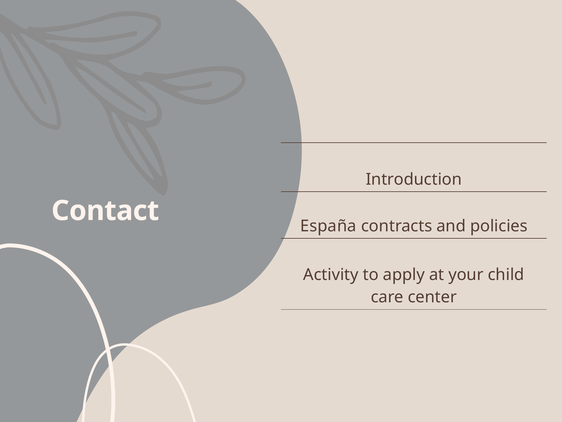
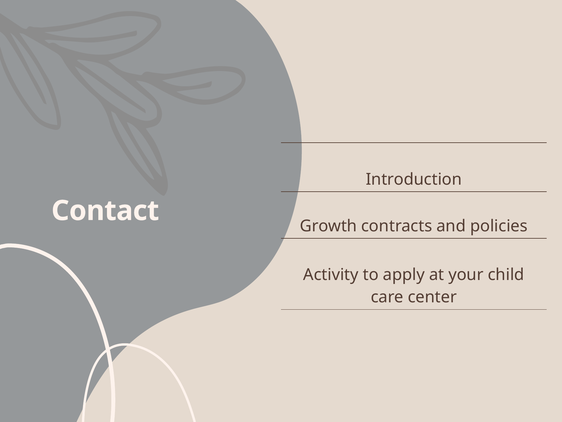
España: España -> Growth
